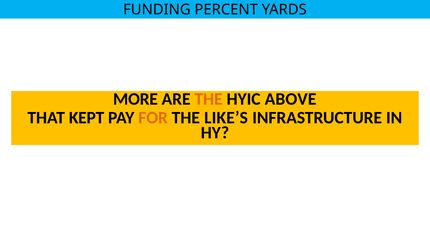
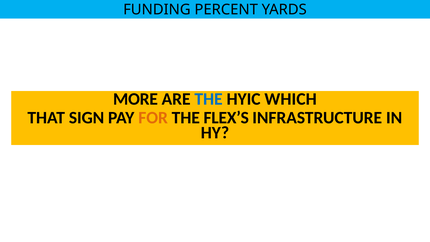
THE at (209, 99) colour: orange -> blue
ABOVE: ABOVE -> WHICH
KEPT: KEPT -> SIGN
LIKE’S: LIKE’S -> FLEX’S
